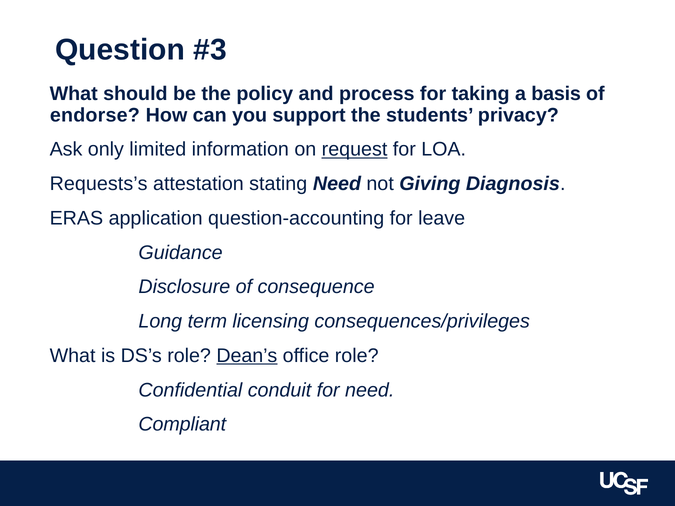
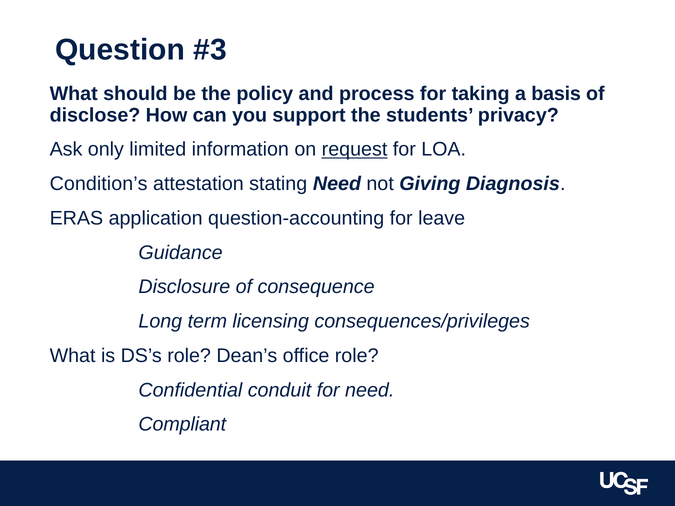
endorse: endorse -> disclose
Requests’s: Requests’s -> Condition’s
Dean’s underline: present -> none
